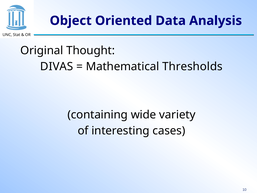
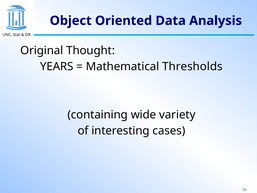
DIVAS: DIVAS -> YEARS
